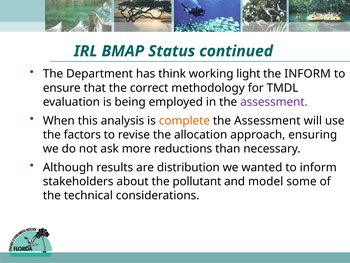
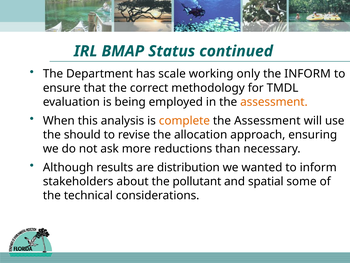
think: think -> scale
light: light -> only
assessment at (274, 102) colour: purple -> orange
factors: factors -> should
model: model -> spatial
